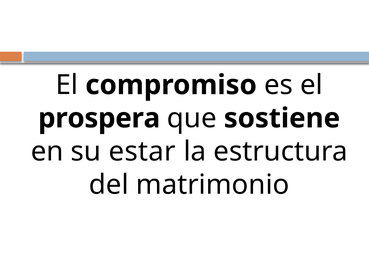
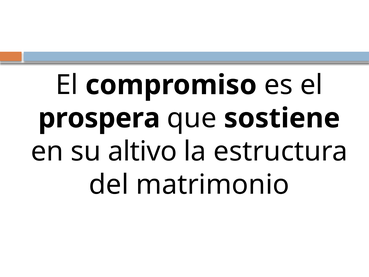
estar: estar -> altivo
